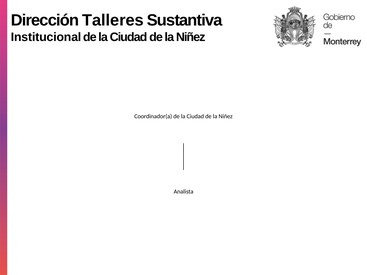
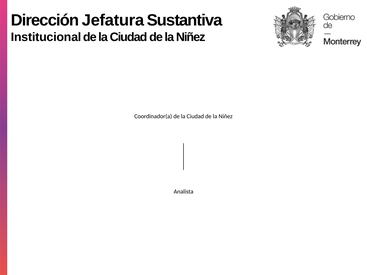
Talleres: Talleres -> Jefatura
